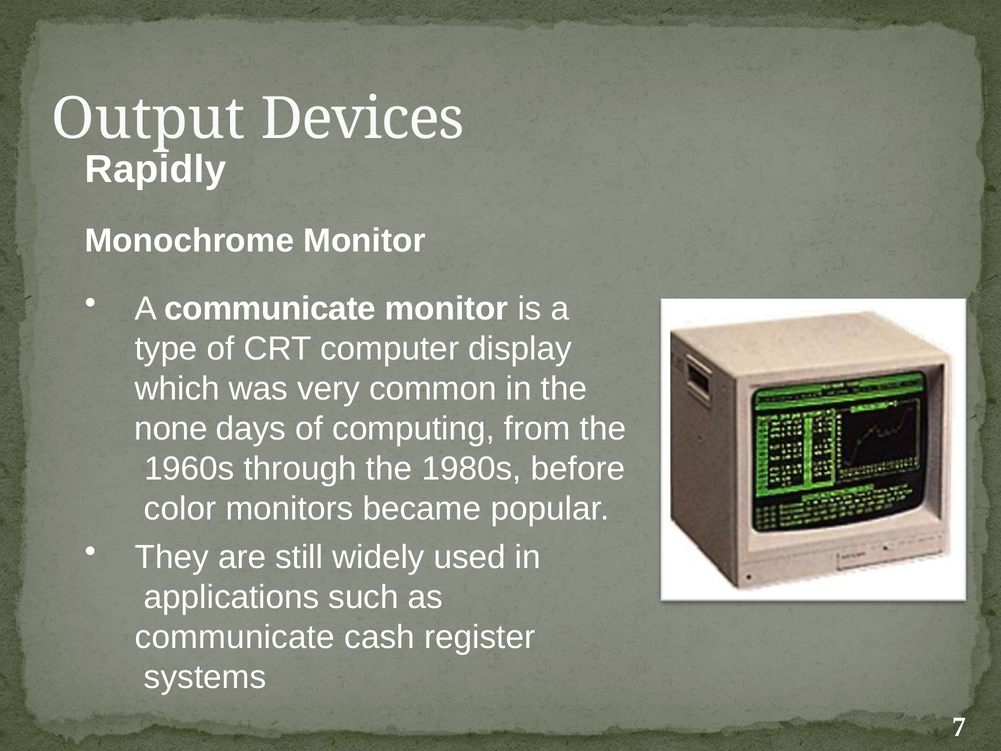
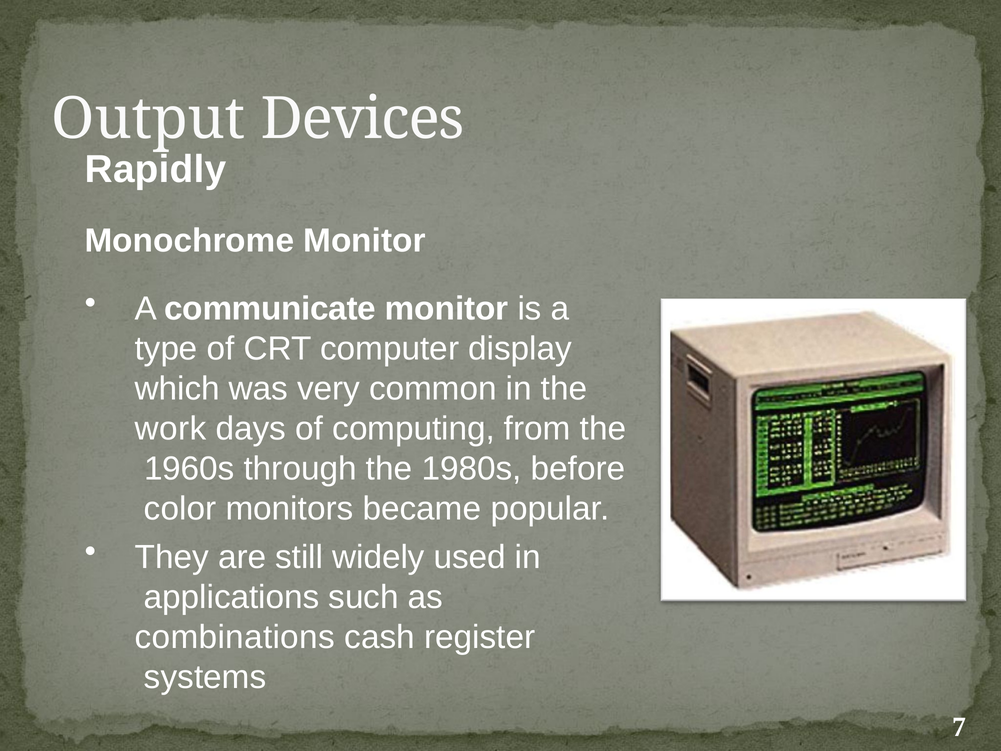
none: none -> work
communicate at (235, 637): communicate -> combinations
